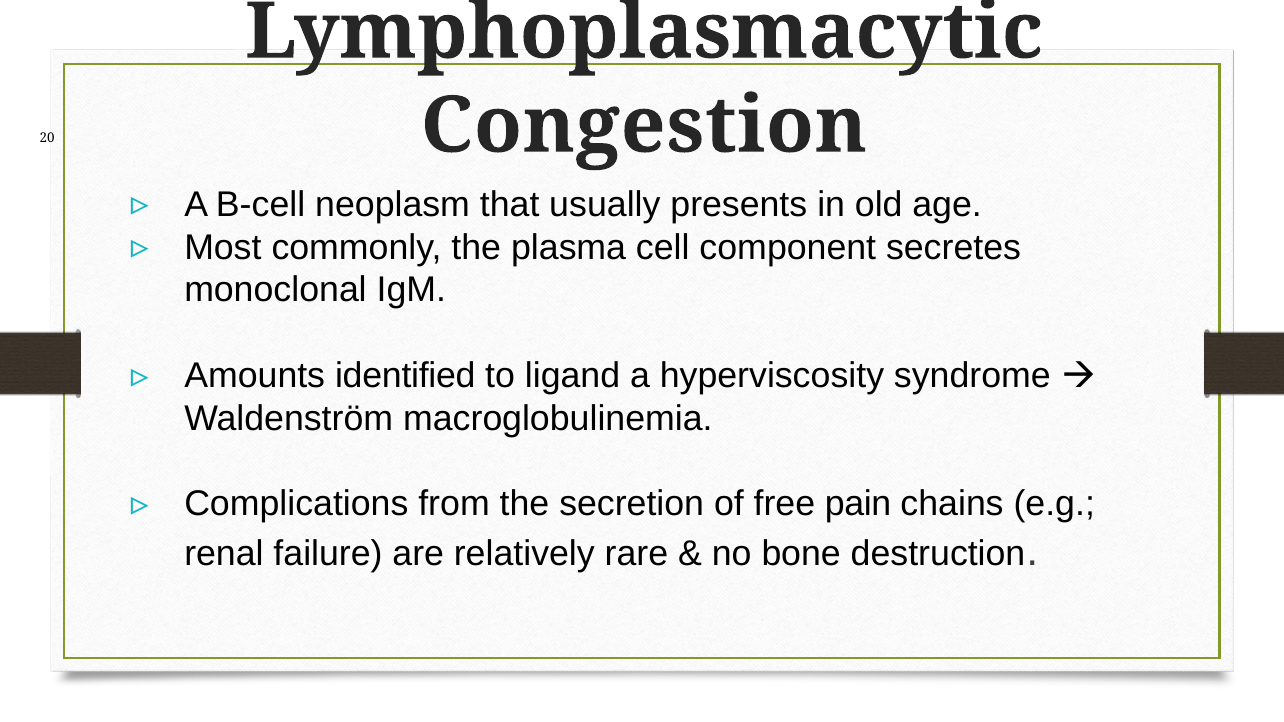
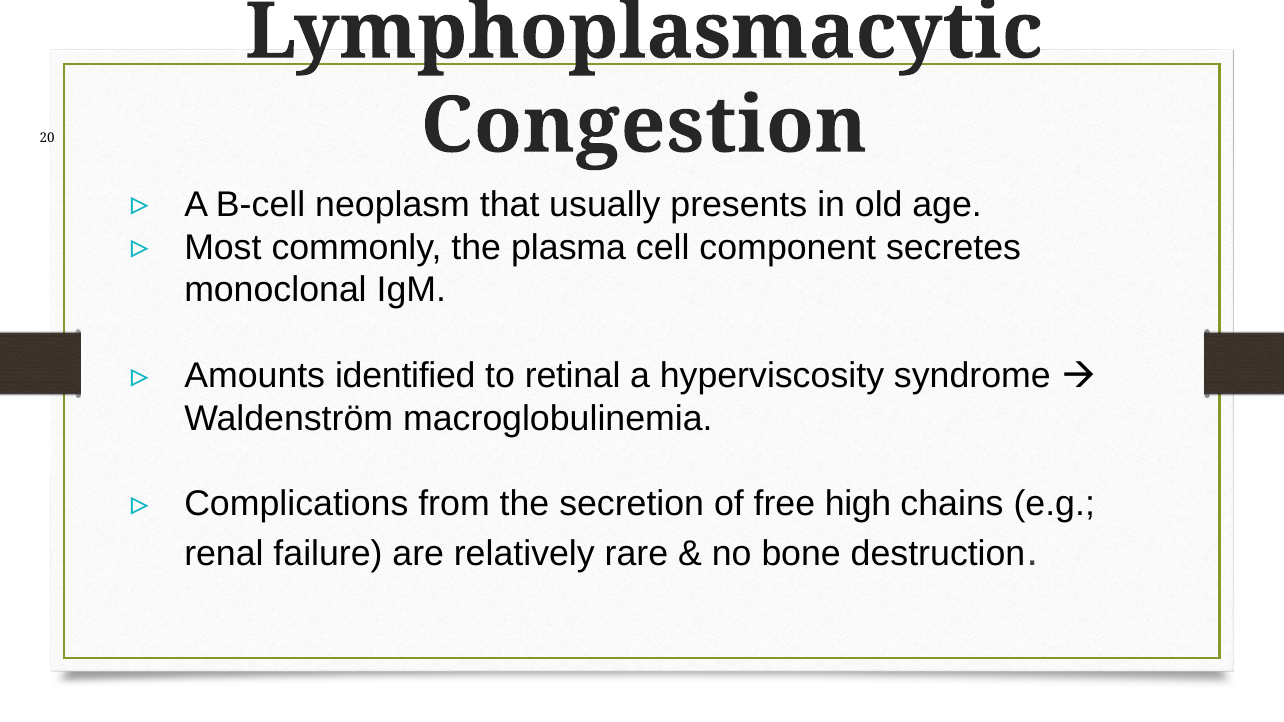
ligand: ligand -> retinal
pain: pain -> high
